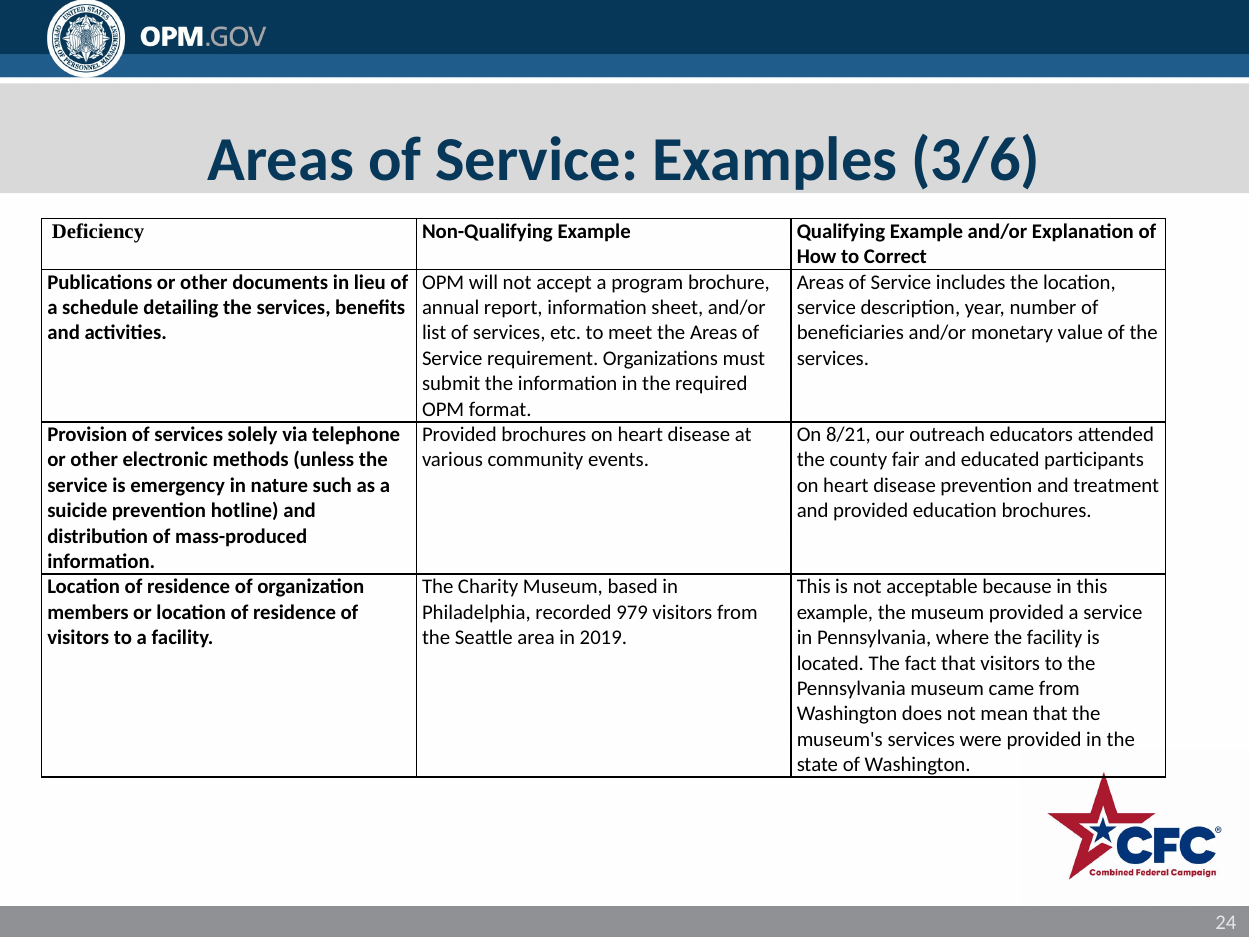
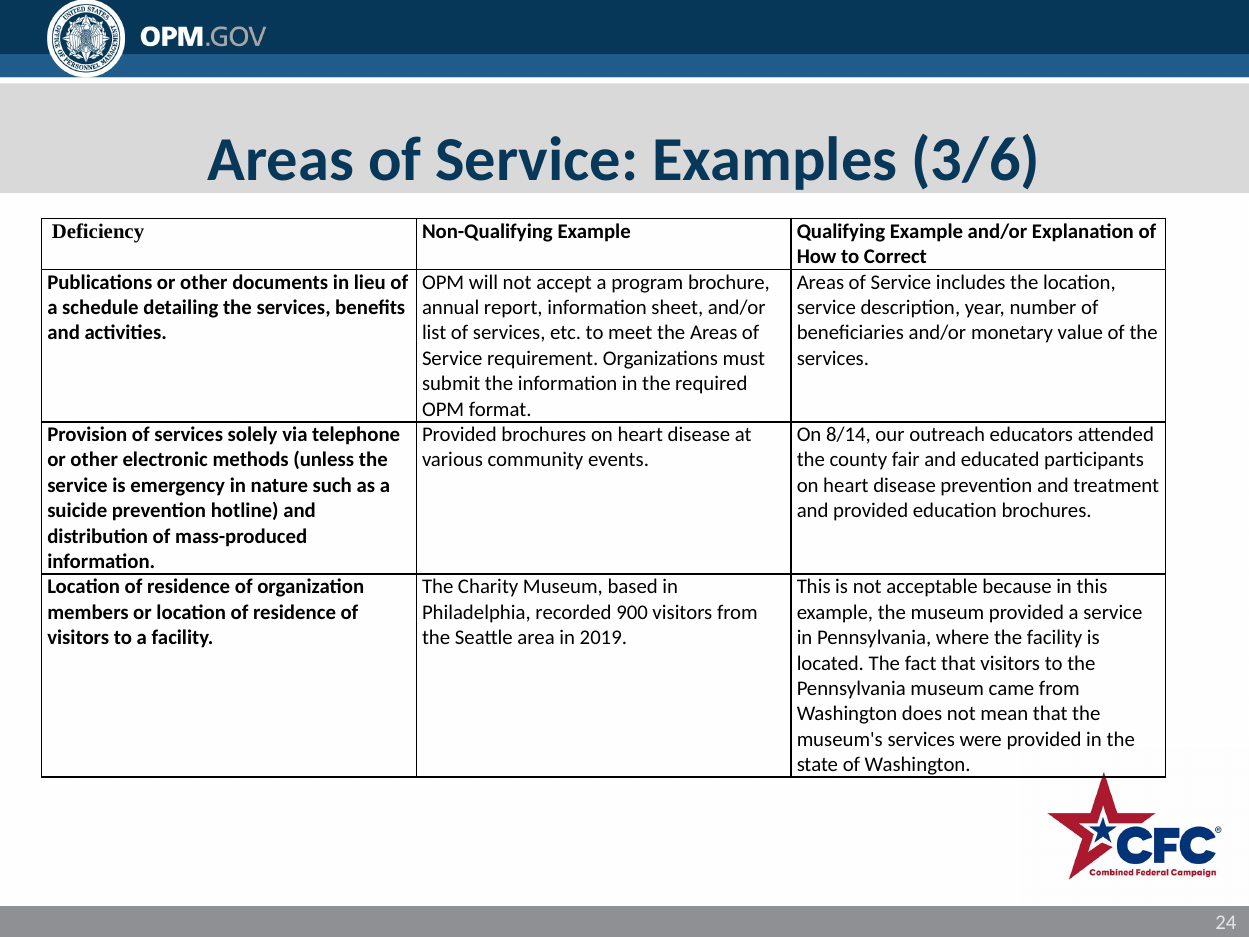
8/21: 8/21 -> 8/14
979: 979 -> 900
